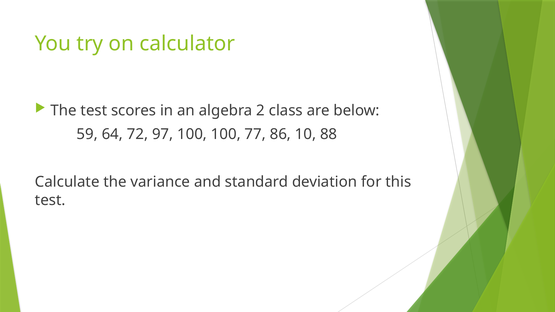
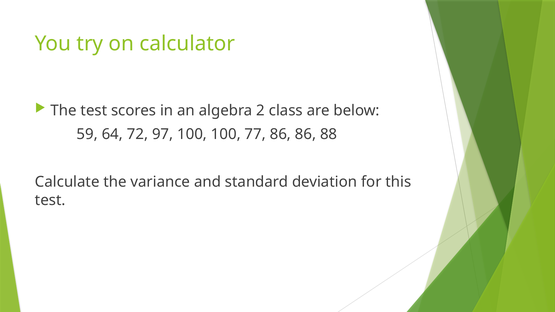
86 10: 10 -> 86
